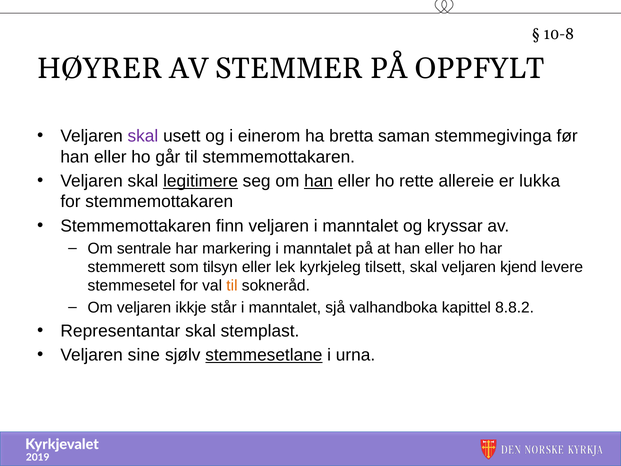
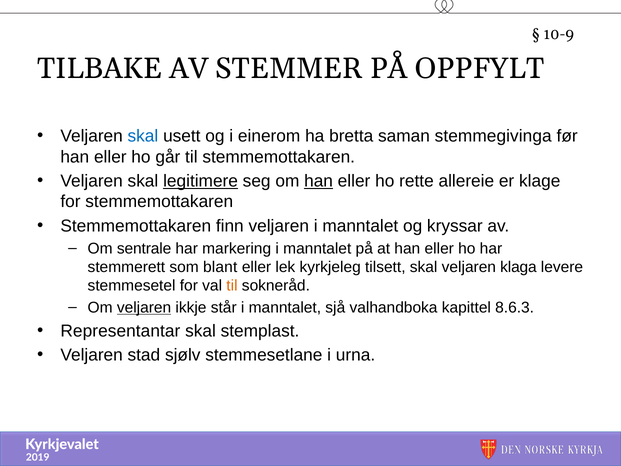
10-8: 10-8 -> 10-9
HØYRER: HØYRER -> TILBAKE
skal at (143, 136) colour: purple -> blue
lukka: lukka -> klage
tilsyn: tilsyn -> blant
kjend: kjend -> klaga
veljaren at (144, 307) underline: none -> present
8.8.2: 8.8.2 -> 8.6.3
sine: sine -> stad
stemmesetlane underline: present -> none
